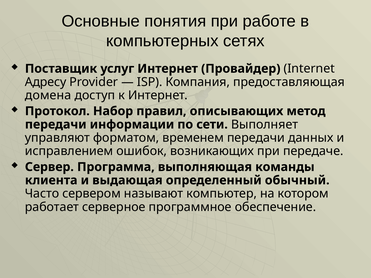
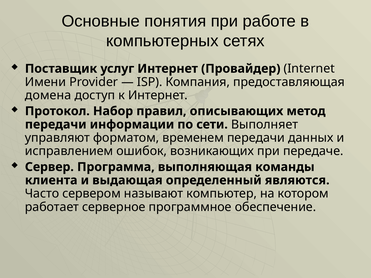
Адресу: Адресу -> Имени
обычный: обычный -> являются
